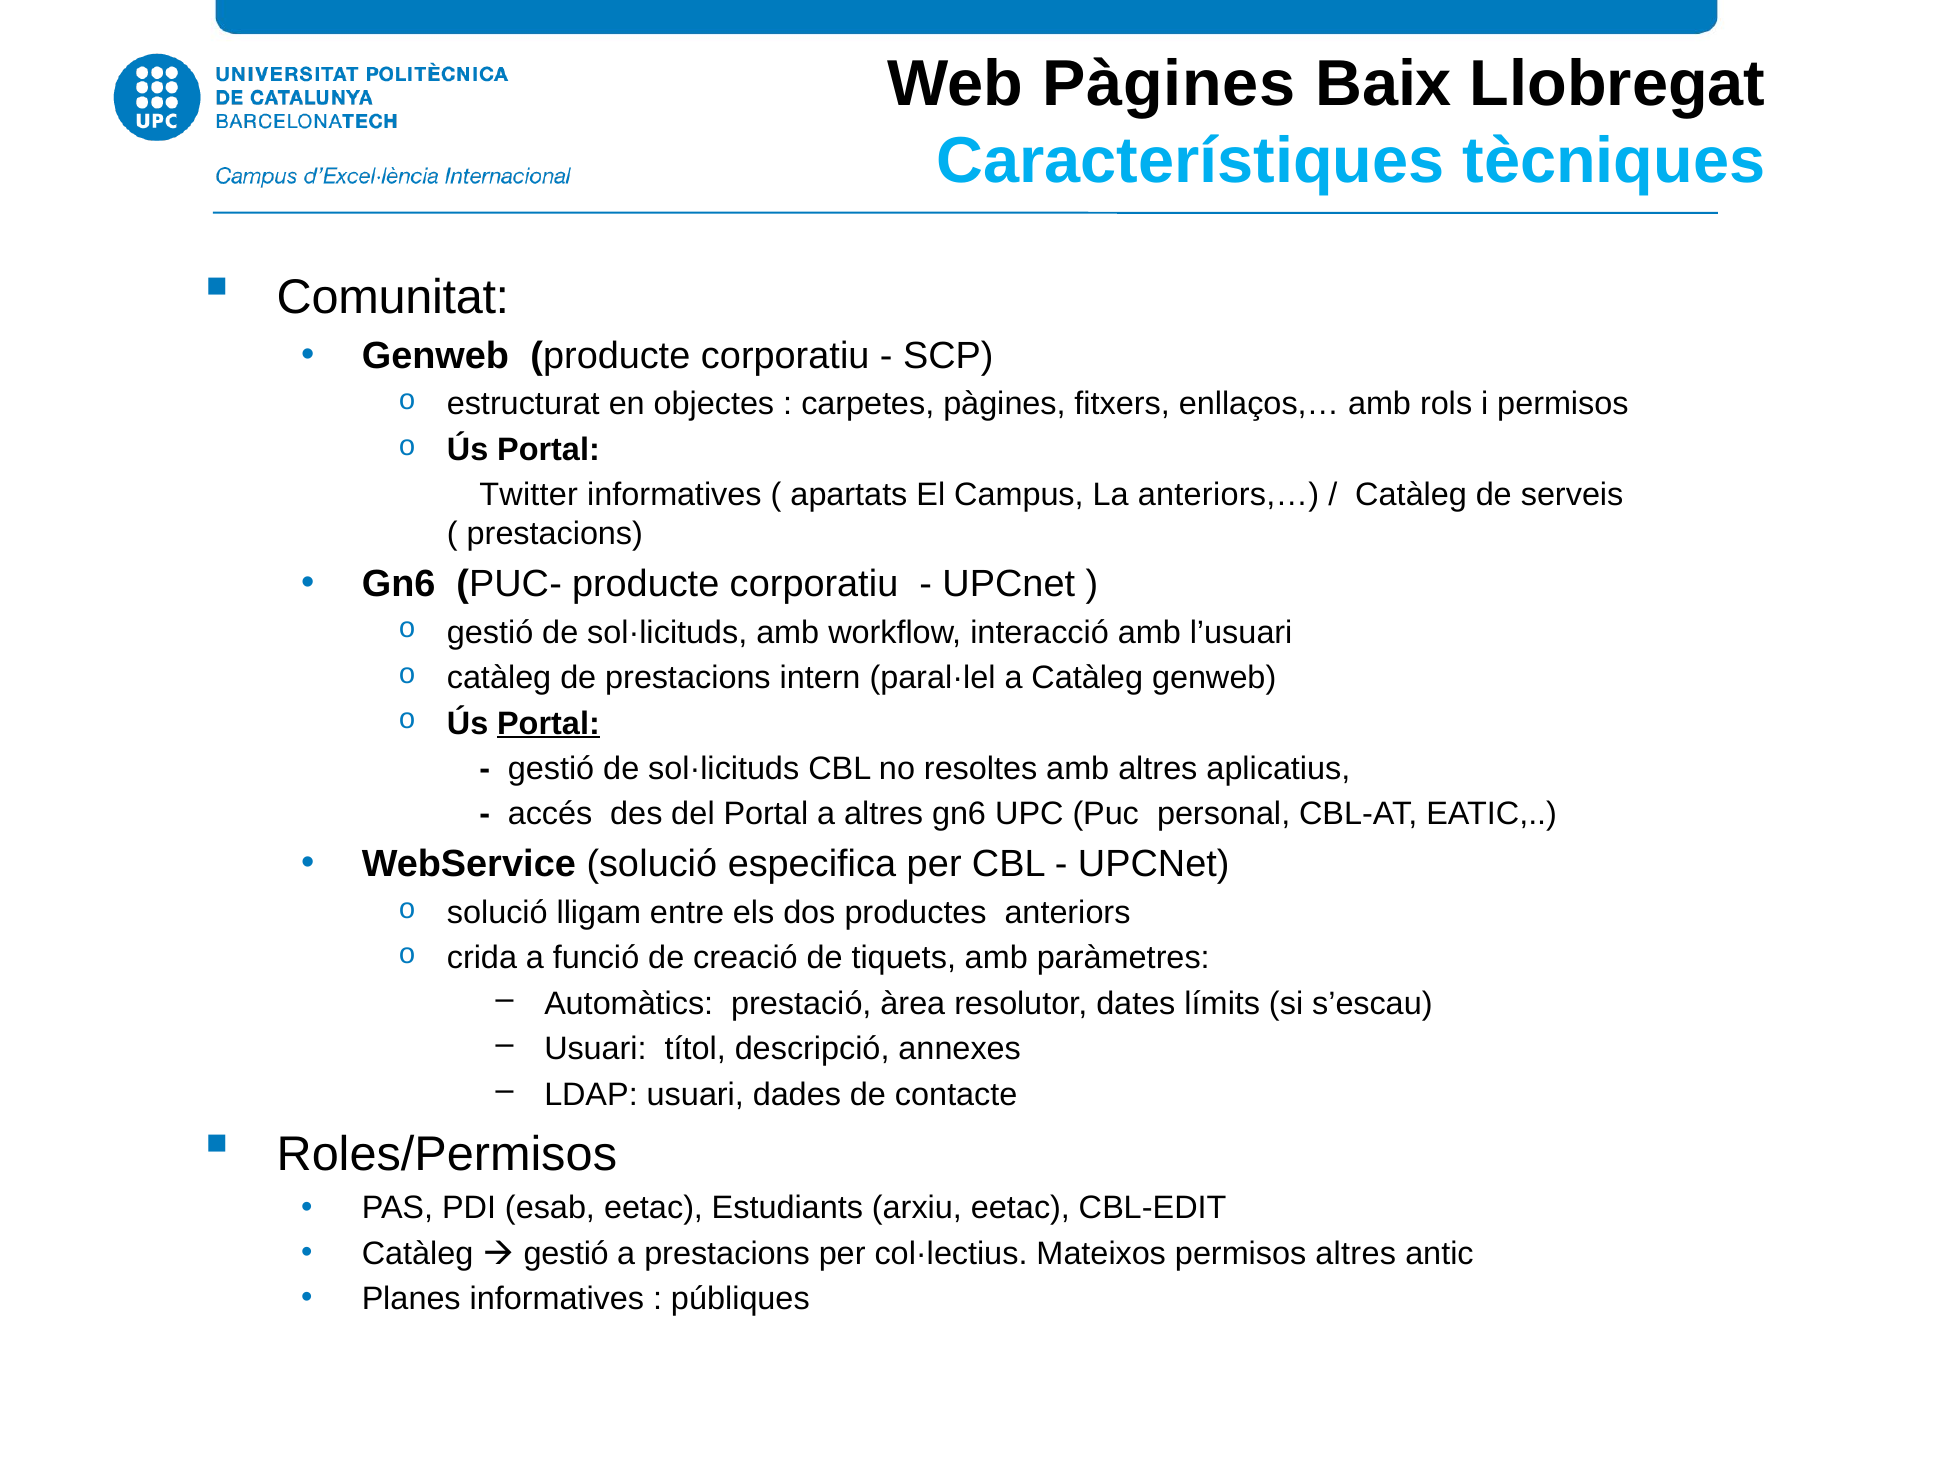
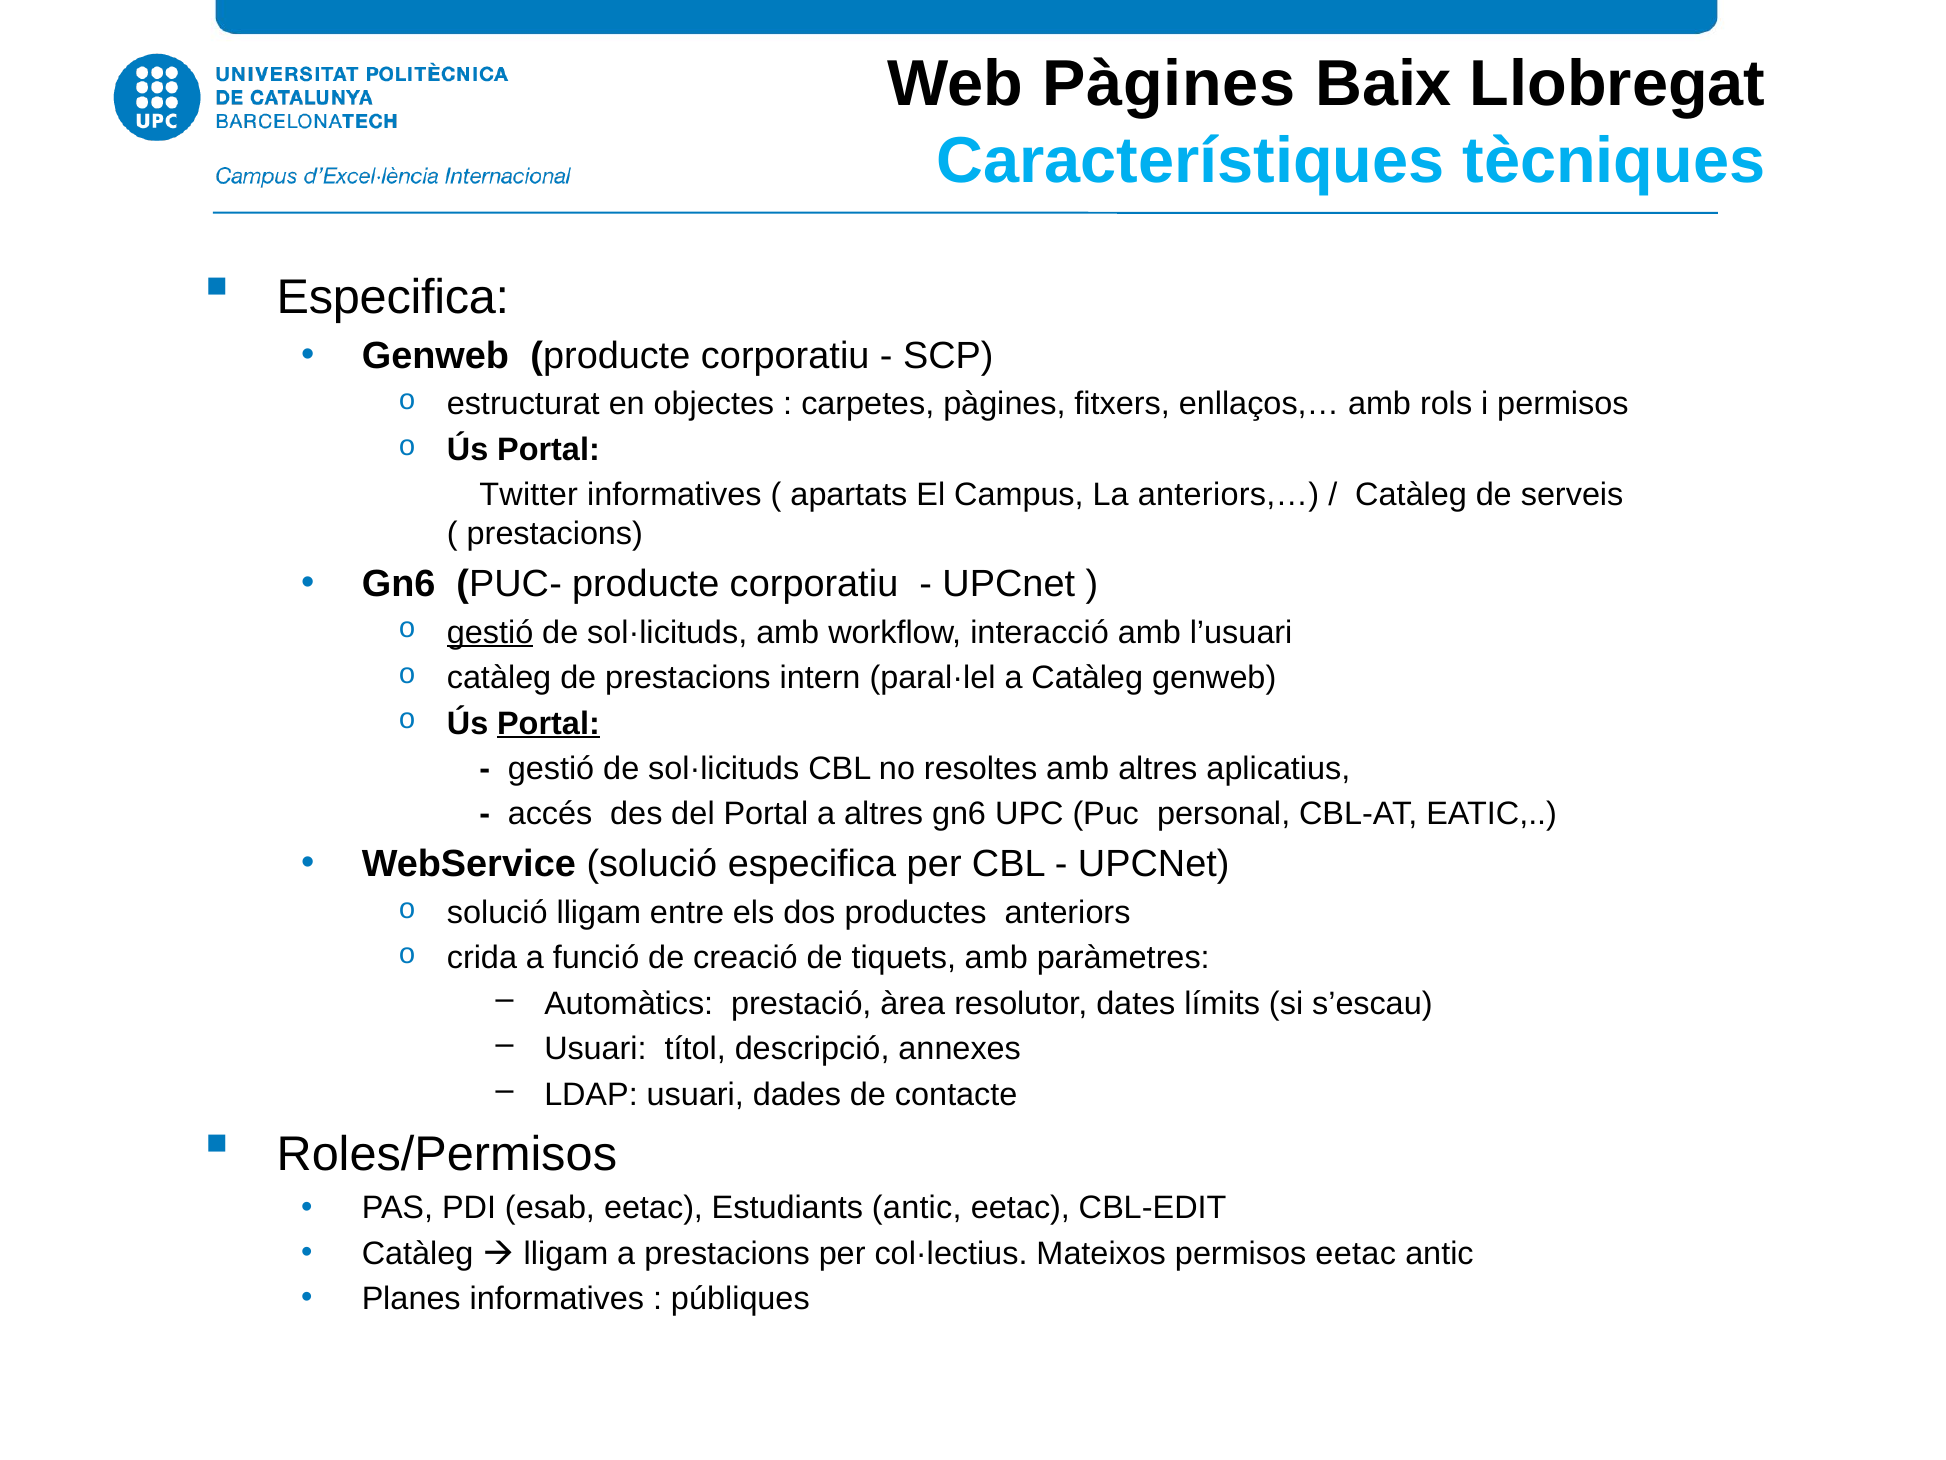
Comunitat at (393, 297): Comunitat -> Especifica
gestió at (490, 632) underline: none -> present
Estudiants arxiu: arxiu -> antic
gestió at (566, 1253): gestió -> lligam
permisos altres: altres -> eetac
